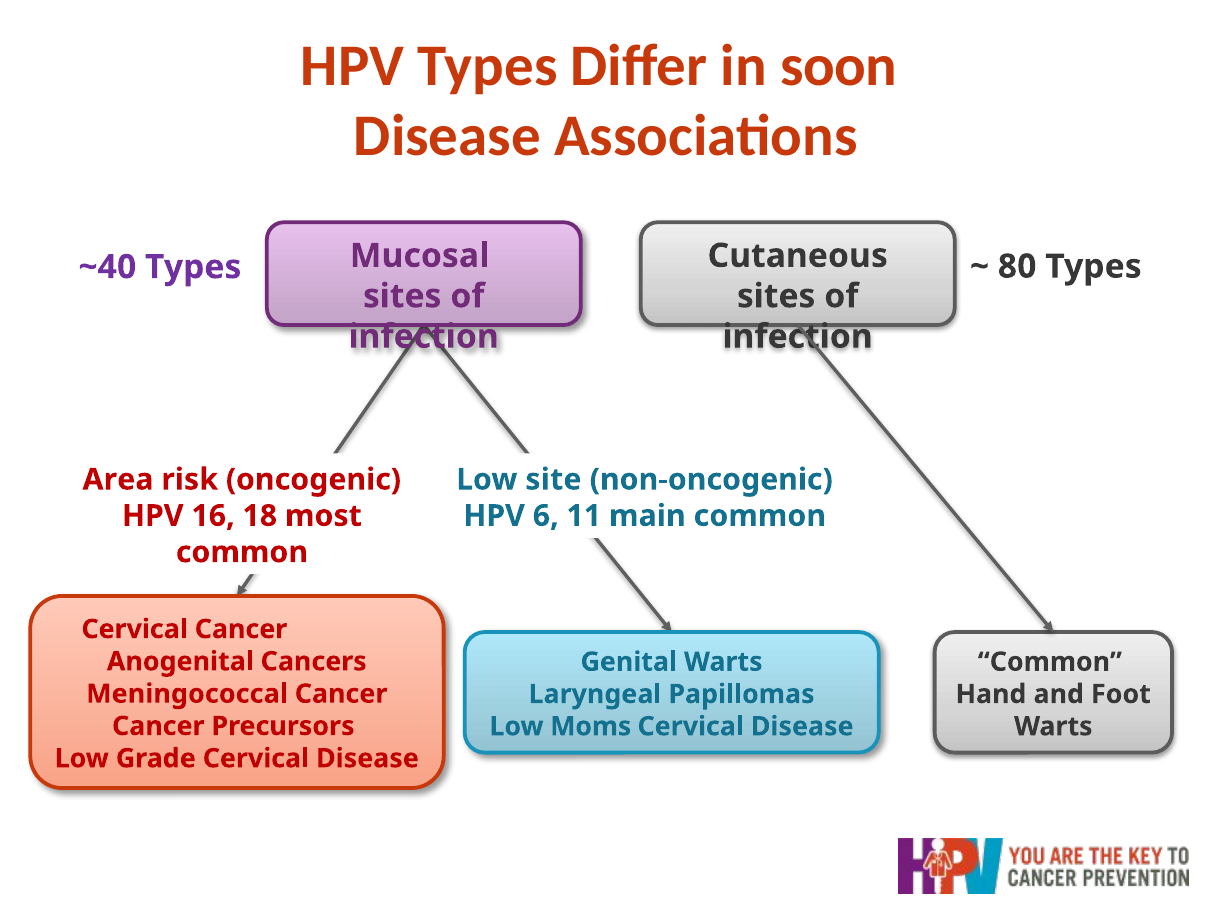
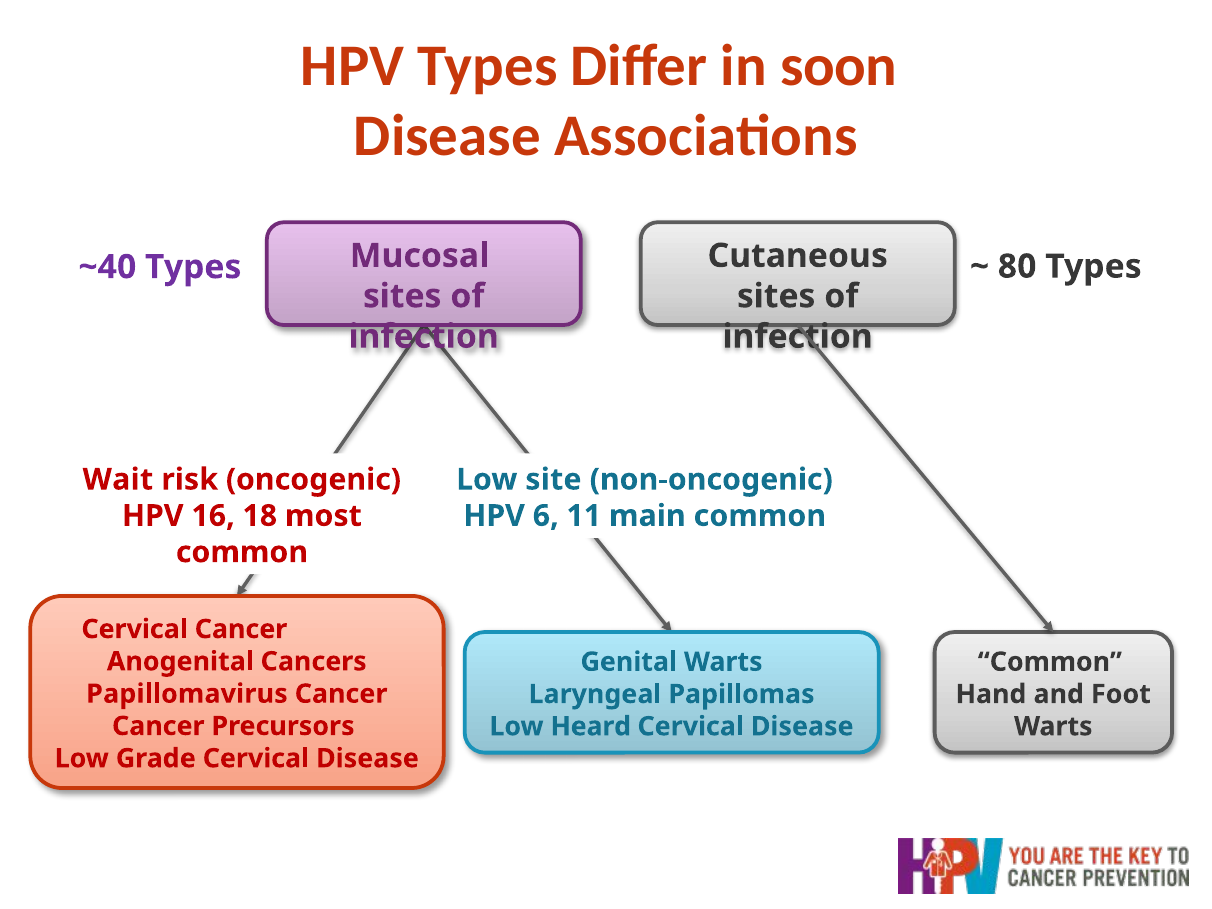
Area: Area -> Wait
Meningococcal: Meningococcal -> Papillomavirus
Moms: Moms -> Heard
